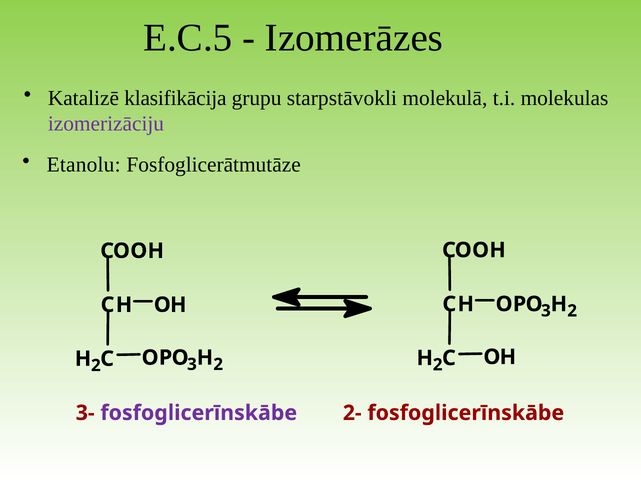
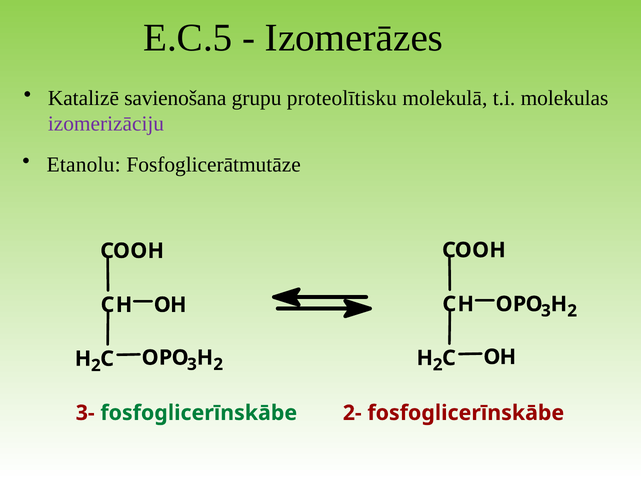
klasifikācija: klasifikācija -> savienošana
starpstāvokli: starpstāvokli -> proteolītisku
fosfoglicerīnskābe at (199, 413) colour: purple -> green
